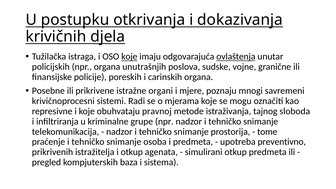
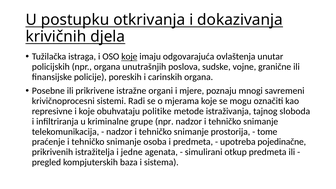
ovlaštenja underline: present -> none
pravnoj: pravnoj -> politike
preventivno: preventivno -> pojedinačne
i otkup: otkup -> jedne
